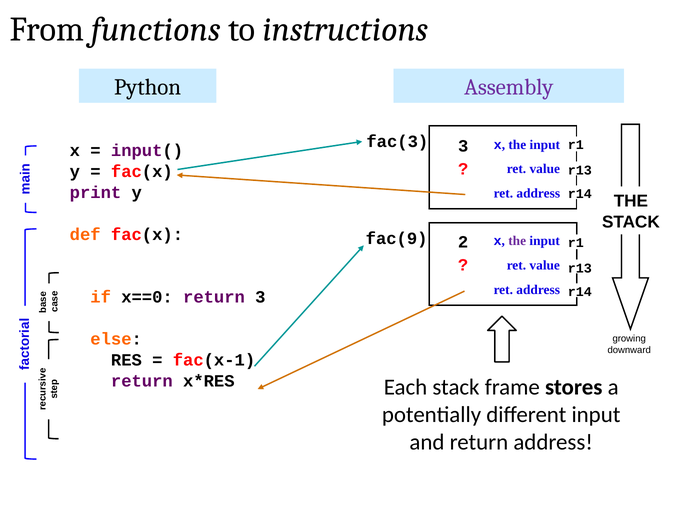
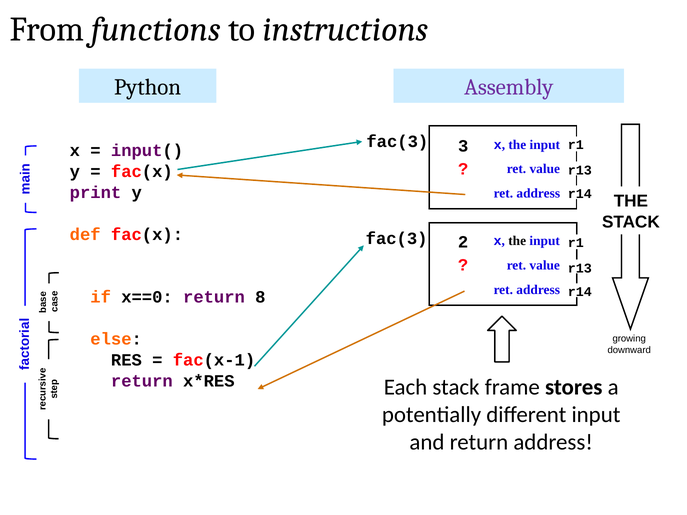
fac(9 at (397, 238): fac(9 -> fac(3
the at (517, 241) colour: purple -> black
return 3: 3 -> 8
